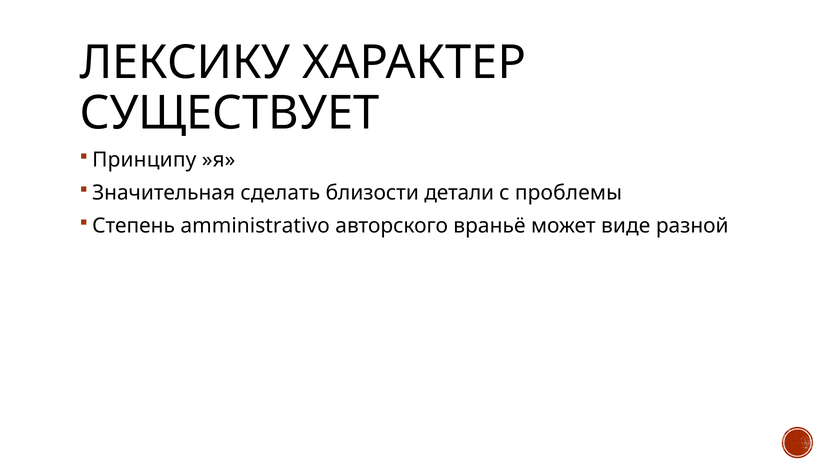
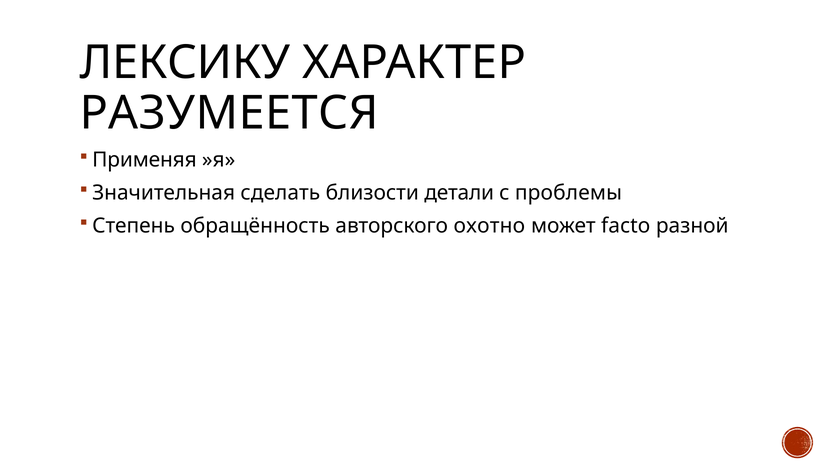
СУЩЕСТВУЕТ: СУЩЕСТВУЕТ -> РАЗУМЕЕТСЯ
Принципу: Принципу -> Применяя
amministrativo: amministrativo -> обращённость
враньё: враньё -> охотно
виде: виде -> facto
